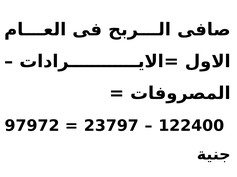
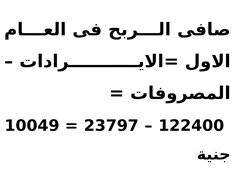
97972: 97972 -> 10049
